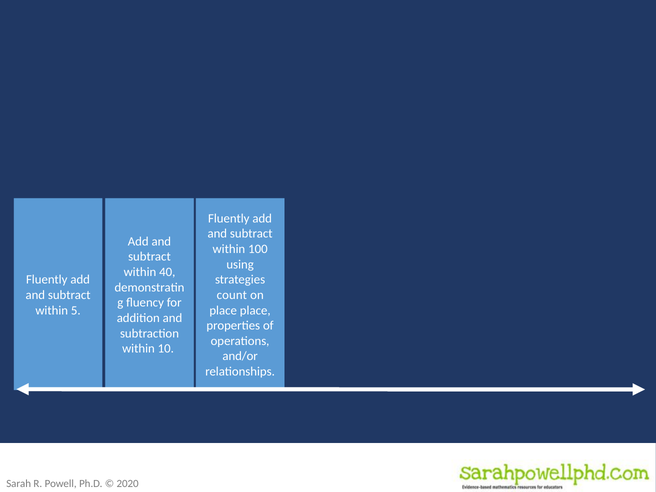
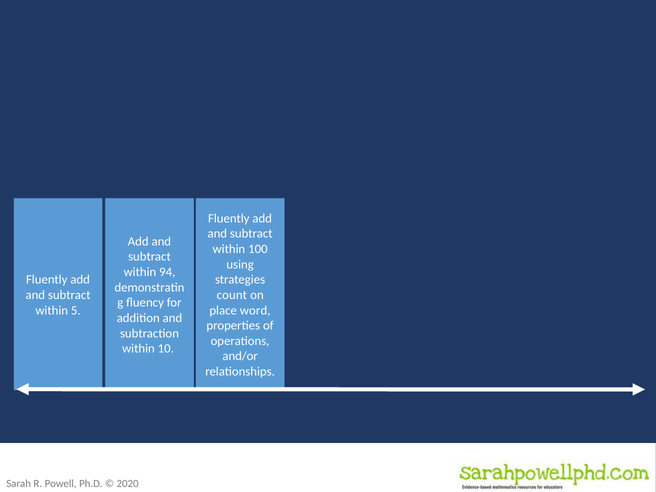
40: 40 -> 94
place place: place -> word
